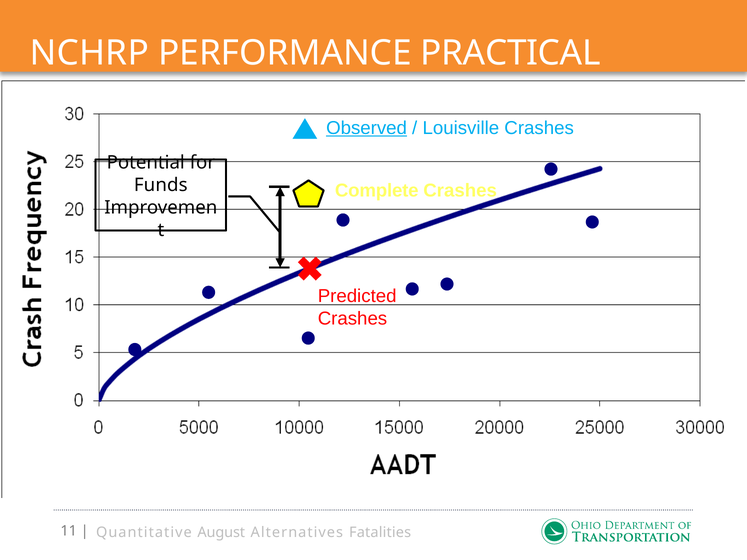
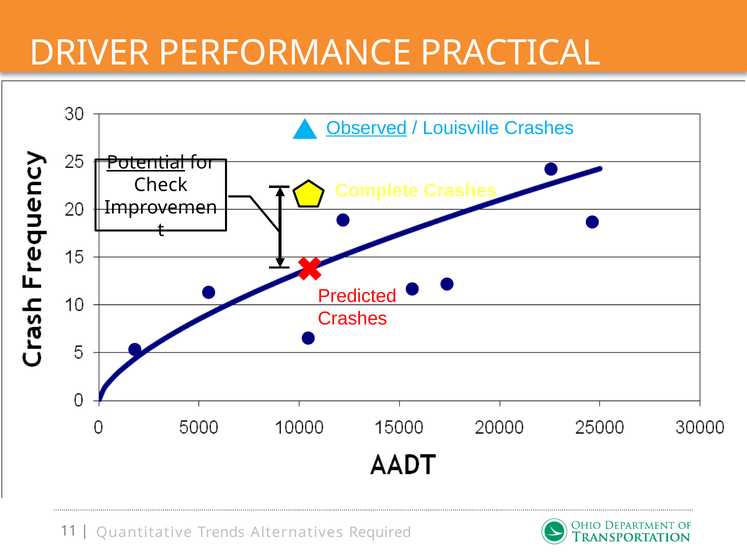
NCHRP: NCHRP -> DRIVER
Potential underline: none -> present
Funds: Funds -> Check
August: August -> Trends
Fatalities: Fatalities -> Required
